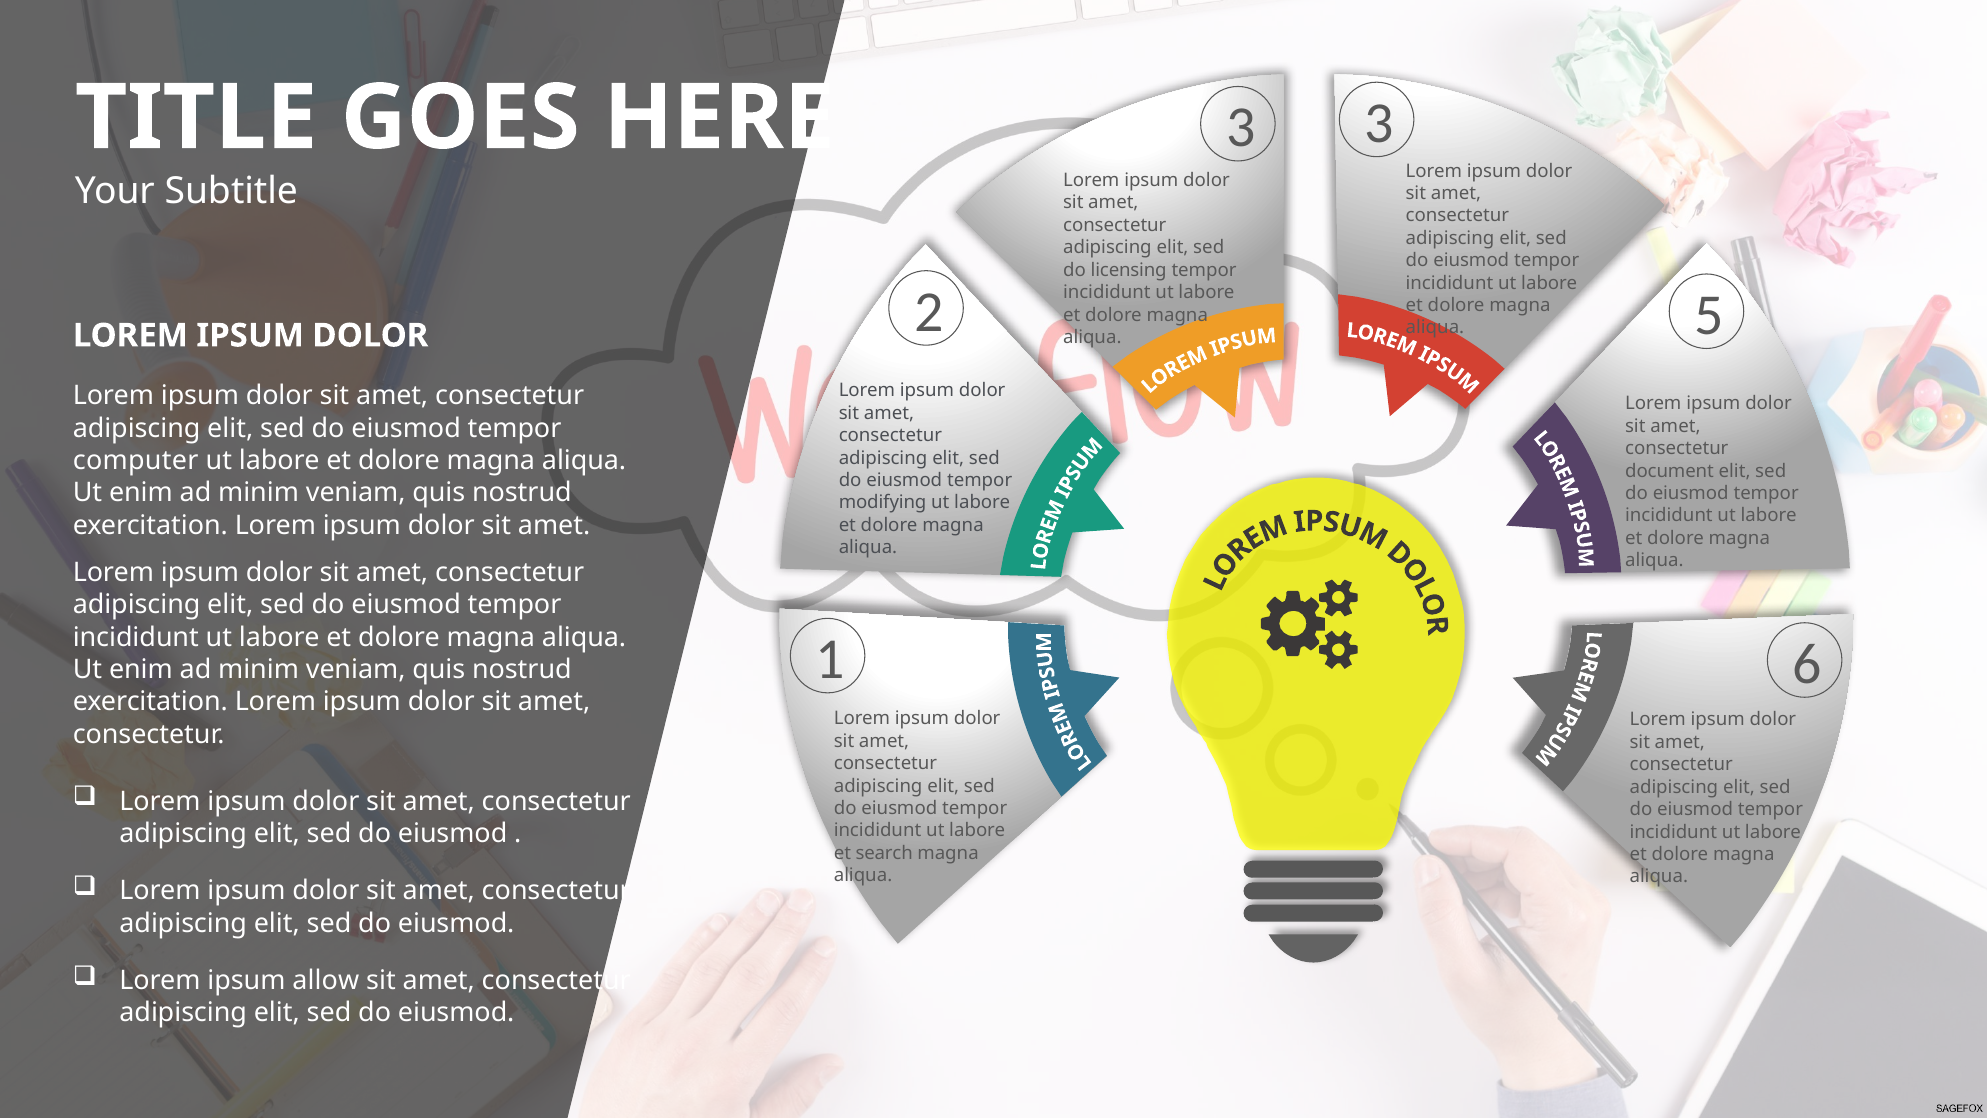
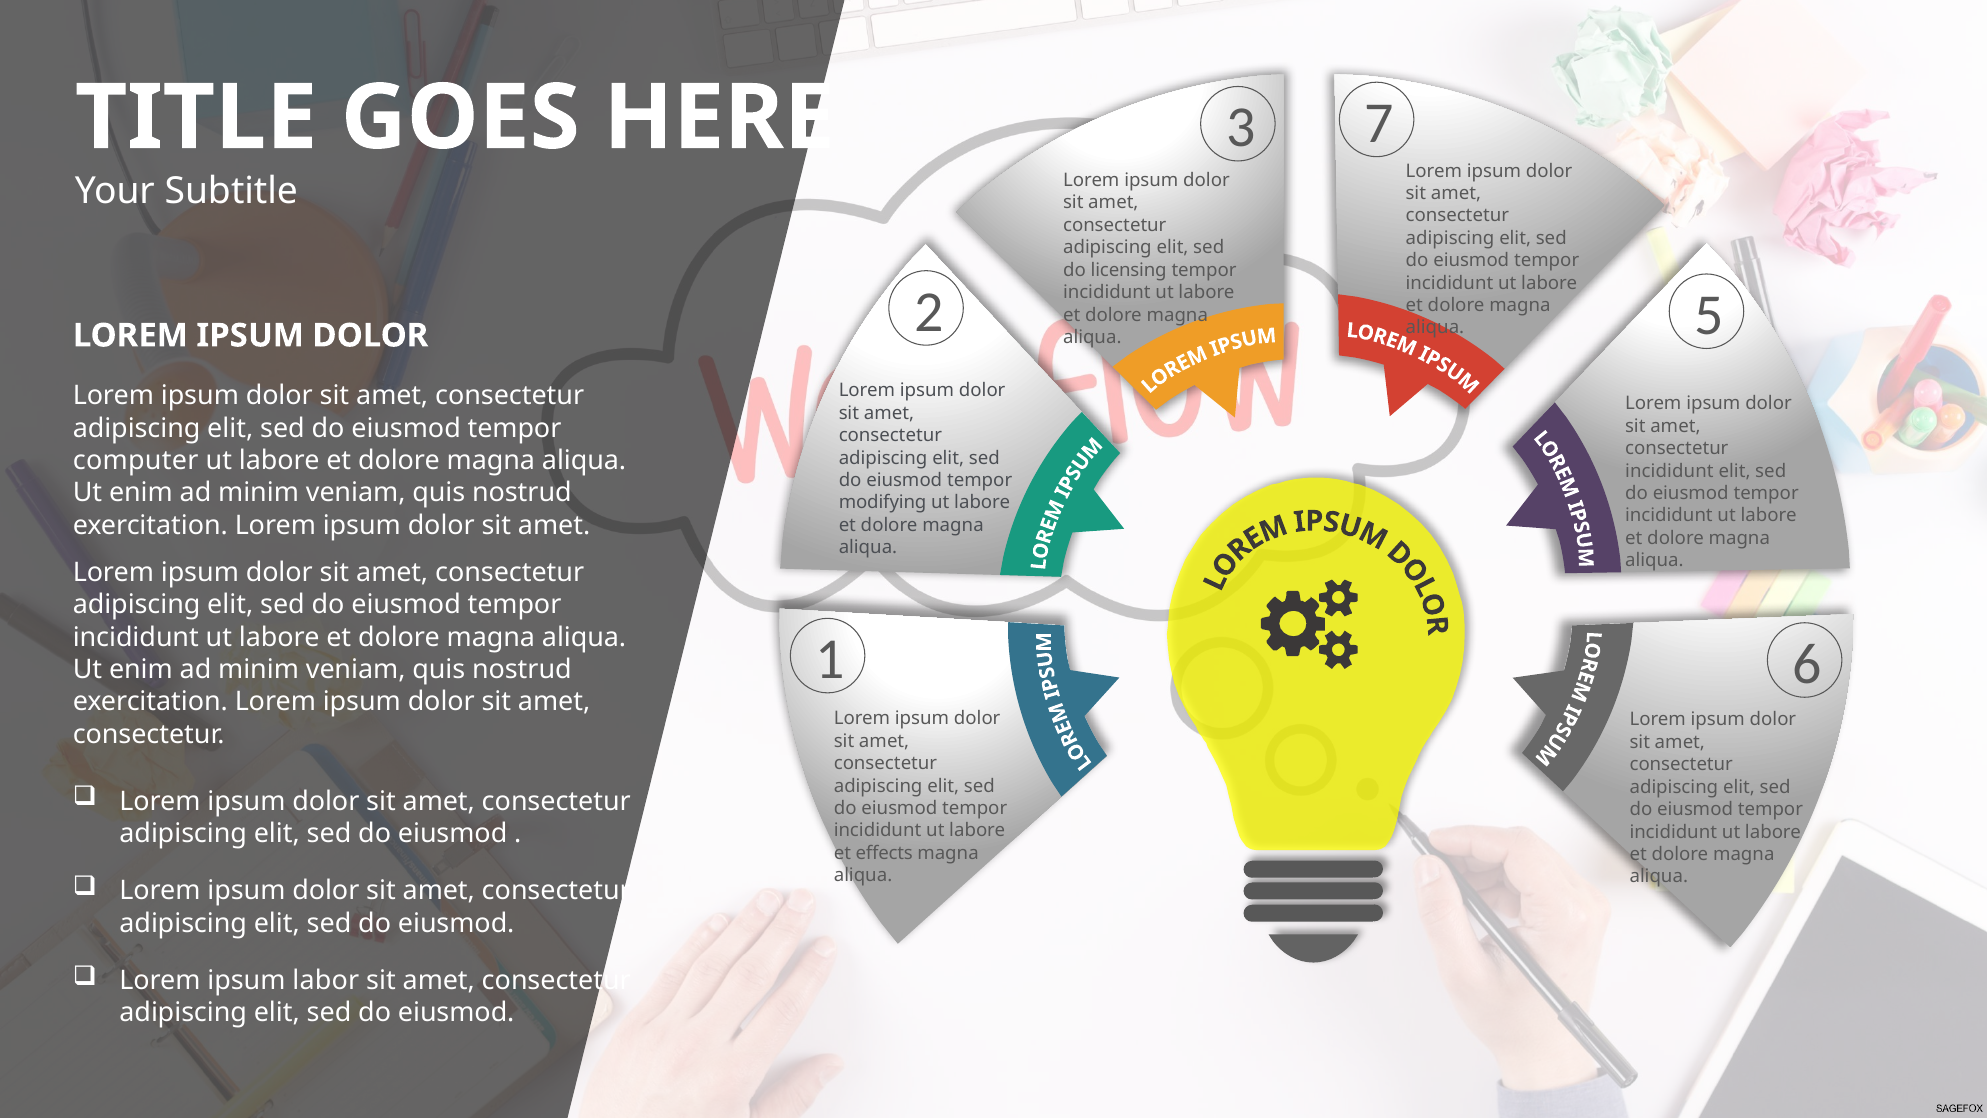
3 at (1380, 123): 3 -> 7
document at (1670, 471): document -> incididunt
search: search -> effects
allow: allow -> labor
